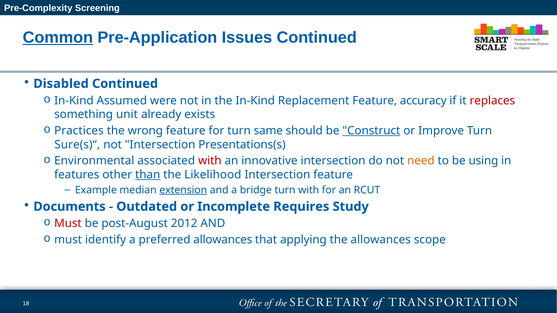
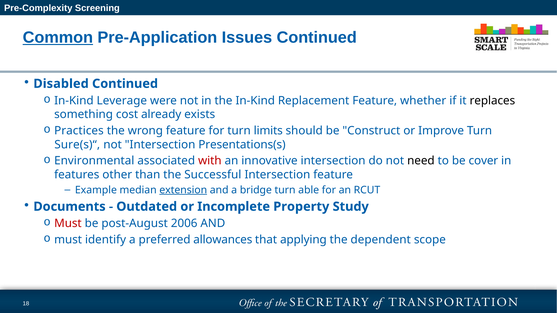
Assumed: Assumed -> Leverage
accuracy: accuracy -> whether
replaces colour: red -> black
unit: unit -> cost
same: same -> limits
Construct underline: present -> none
need colour: orange -> black
using: using -> cover
than underline: present -> none
Likelihood: Likelihood -> Successful
turn with: with -> able
Requires: Requires -> Property
2012: 2012 -> 2006
the allowances: allowances -> dependent
